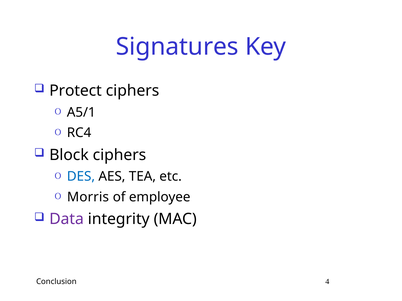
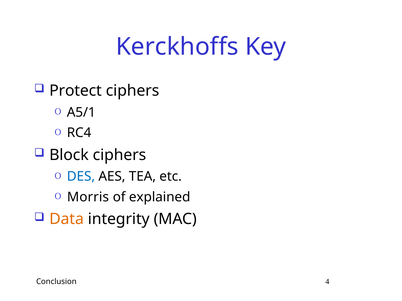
Signatures: Signatures -> Kerckhoffs
employee: employee -> explained
Data colour: purple -> orange
